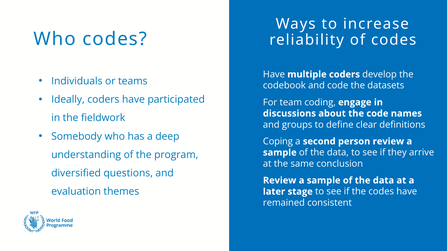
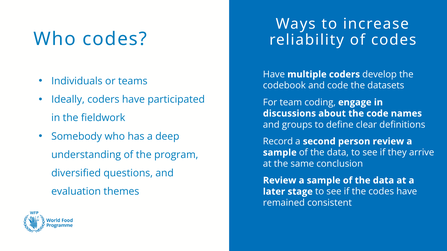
Coping: Coping -> Record
